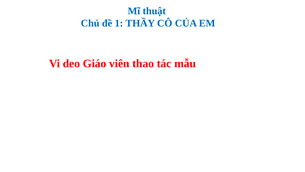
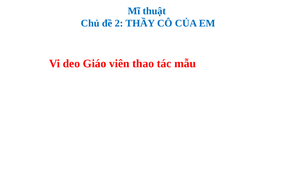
1: 1 -> 2
